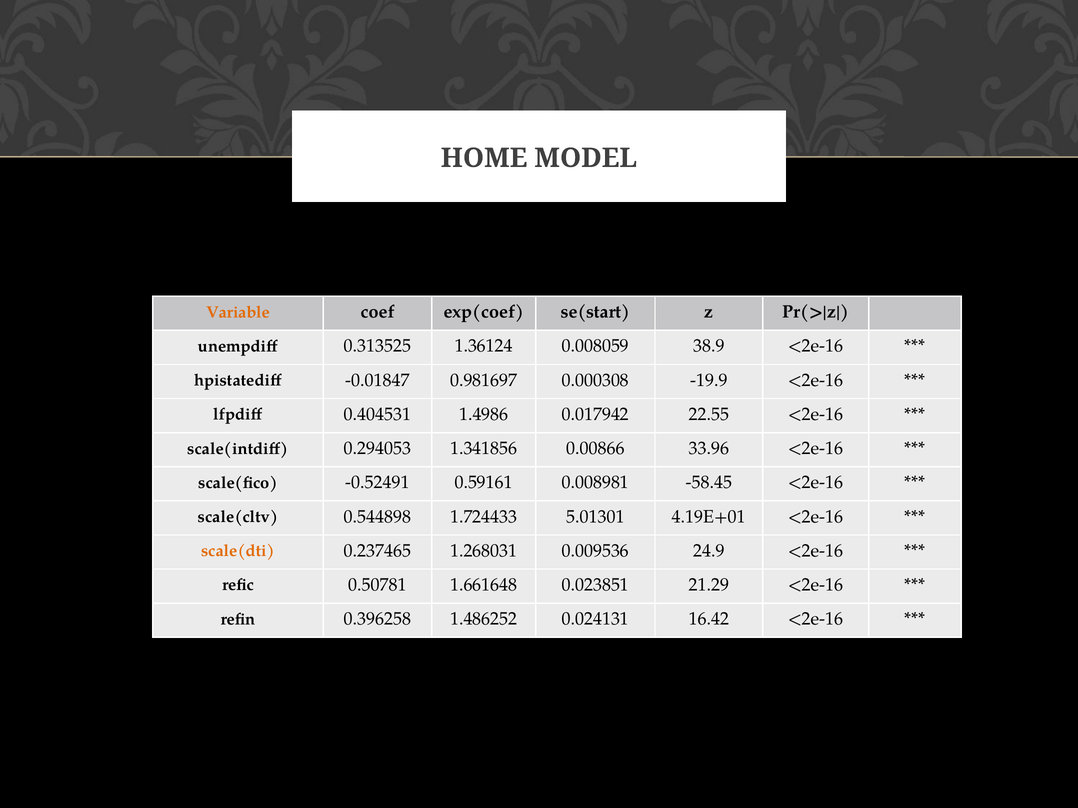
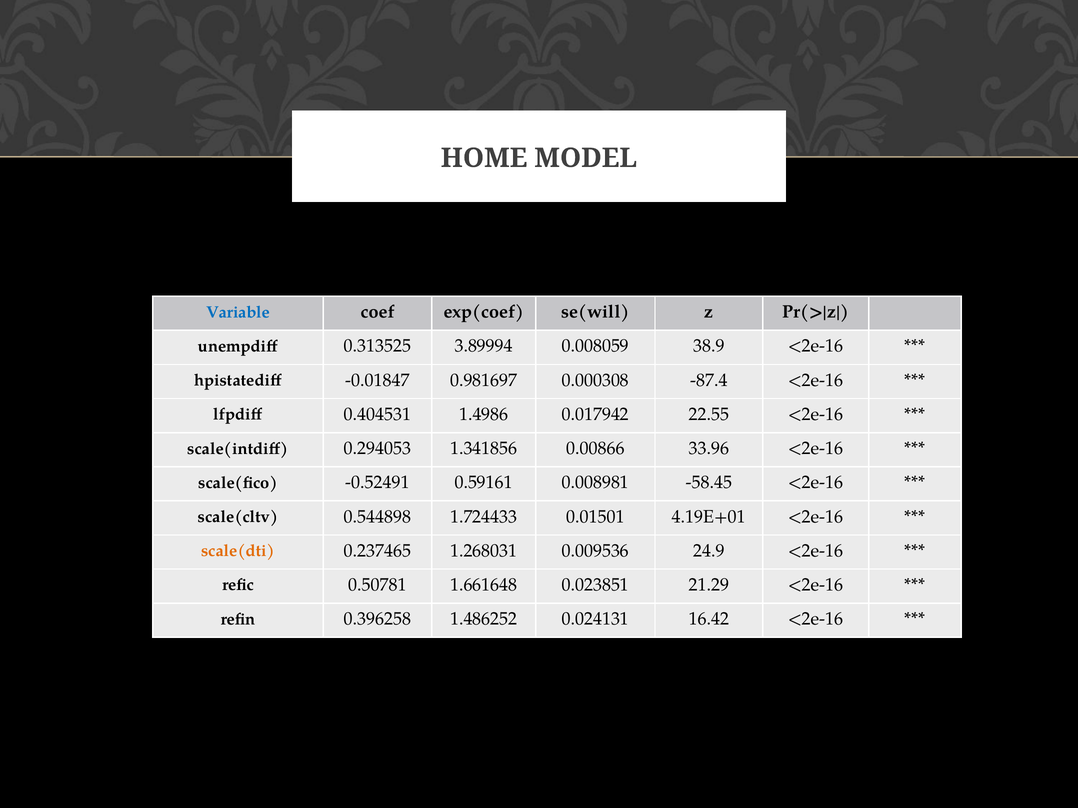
Variable colour: orange -> blue
se(start: se(start -> se(will
1.36124: 1.36124 -> 3.89994
-19.9: -19.9 -> -87.4
5.01301: 5.01301 -> 0.01501
